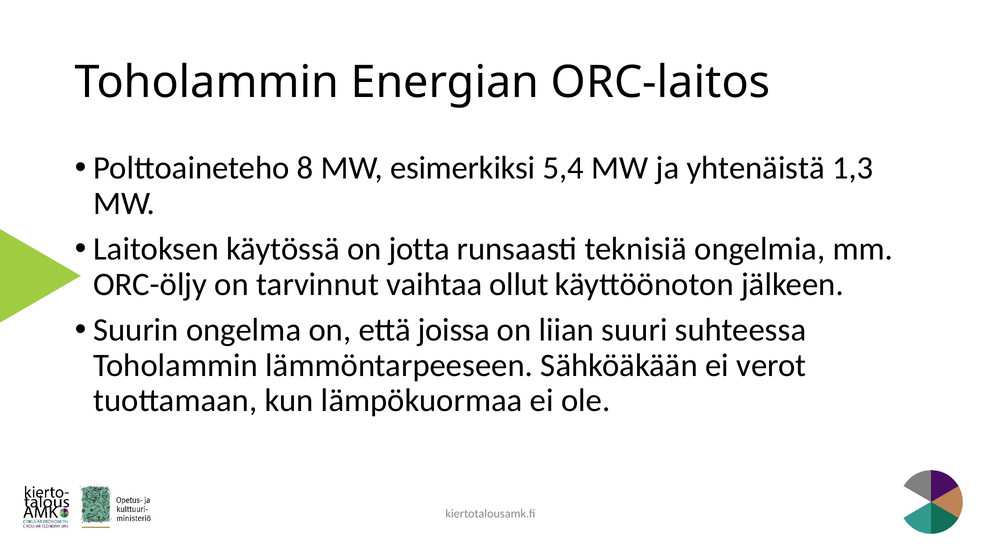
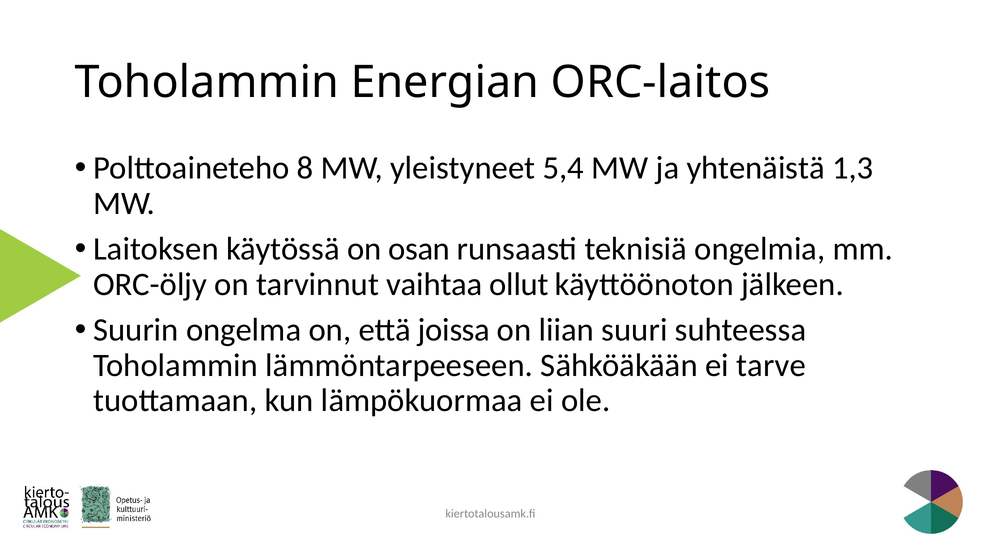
esimerkiksi: esimerkiksi -> yleistyneet
jotta: jotta -> osan
verot: verot -> tarve
